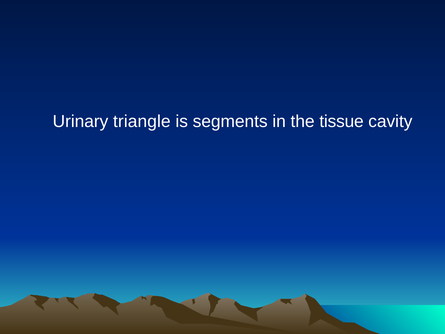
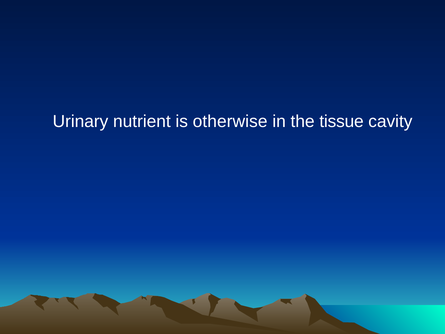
triangle: triangle -> nutrient
segments: segments -> otherwise
